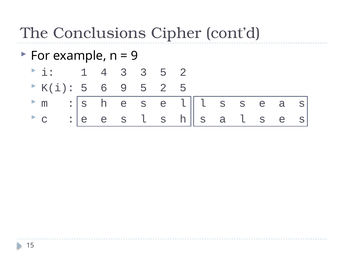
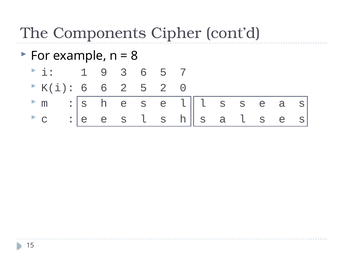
Conclusions: Conclusions -> Components
9 at (134, 56): 9 -> 8
4: 4 -> 9
3 3: 3 -> 6
2 at (183, 72): 2 -> 7
K(i 5: 5 -> 6
6 9: 9 -> 2
2 5: 5 -> 0
